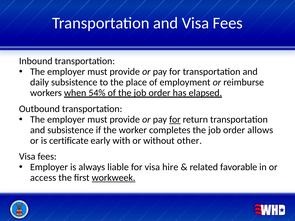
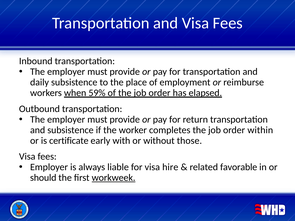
54%: 54% -> 59%
for at (175, 120) underline: present -> none
allows: allows -> within
other: other -> those
access: access -> should
